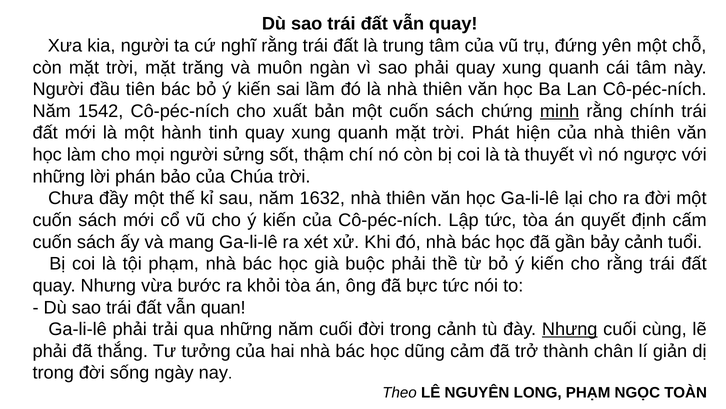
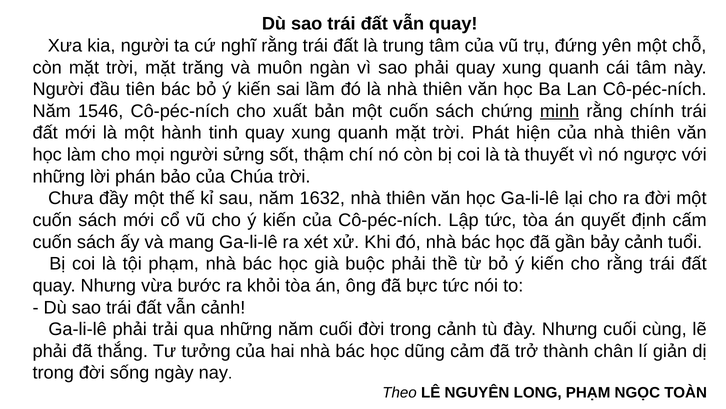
1542: 1542 -> 1546
vẫn quan: quan -> cảnh
Nhưng at (570, 329) underline: present -> none
